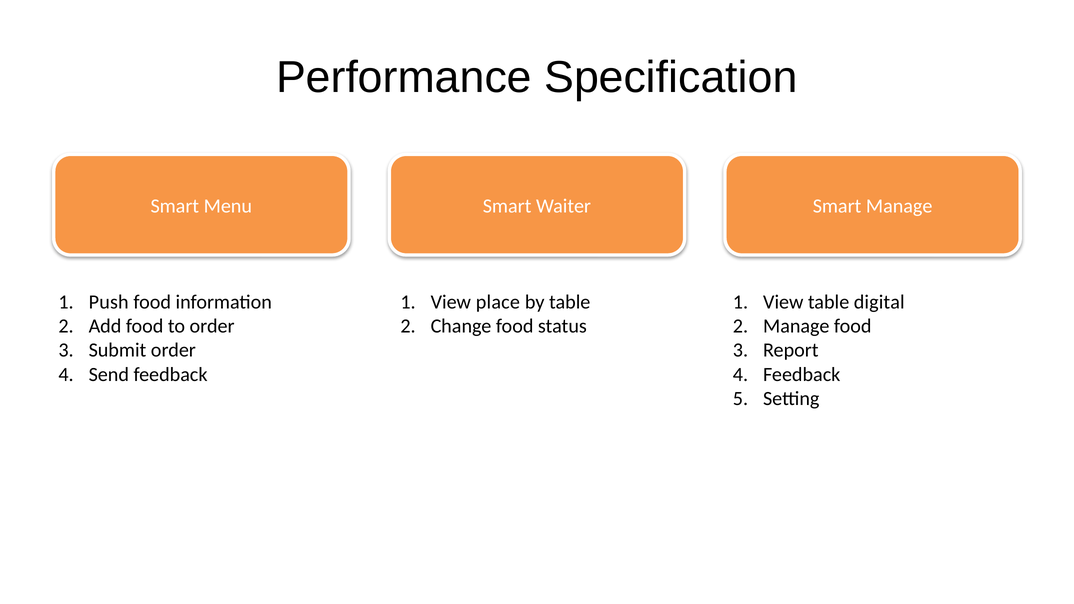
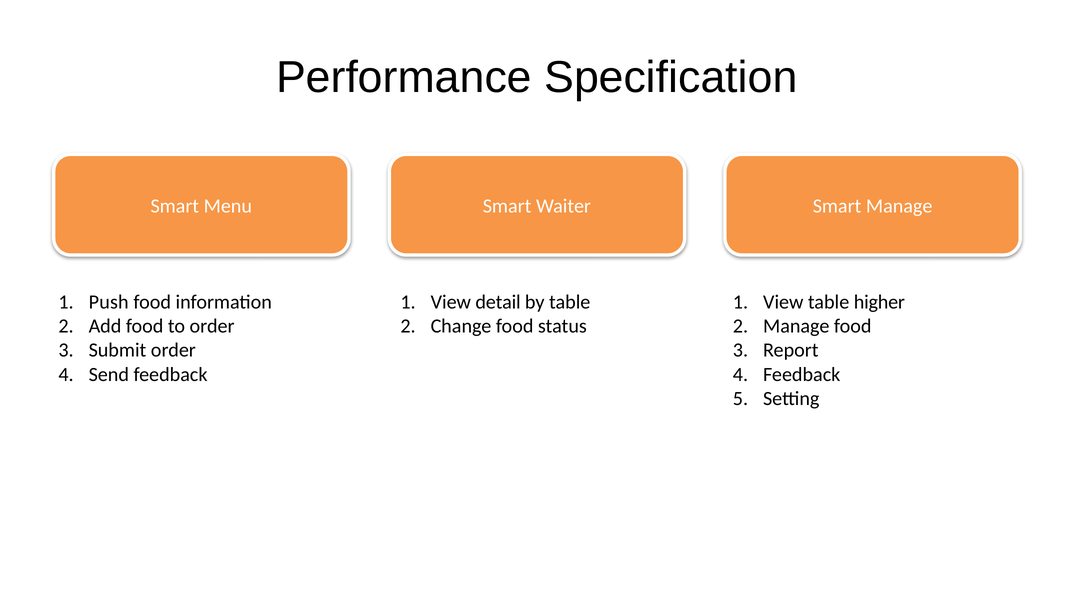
place: place -> detail
digital: digital -> higher
